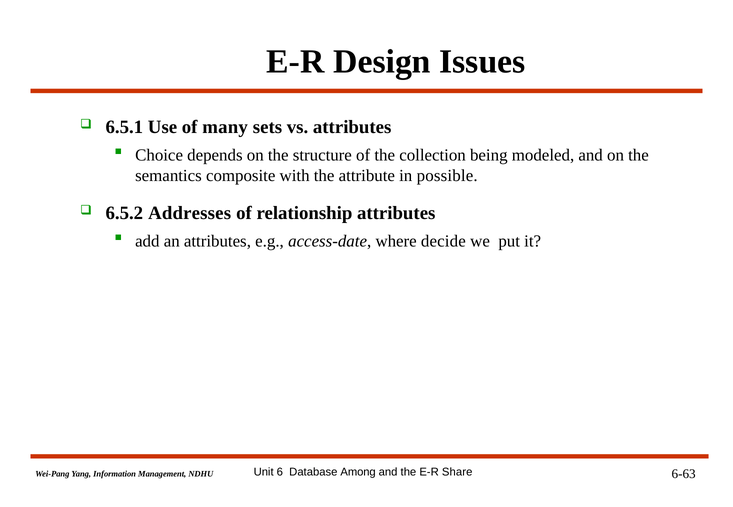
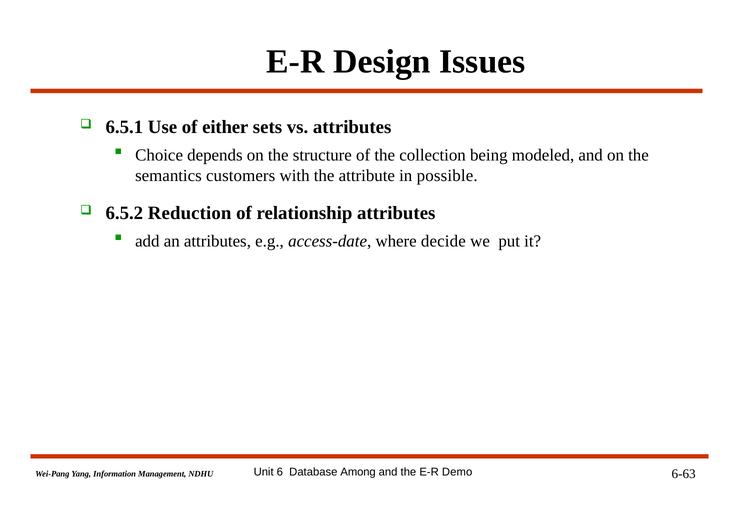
many: many -> either
composite: composite -> customers
Addresses: Addresses -> Reduction
Share: Share -> Demo
